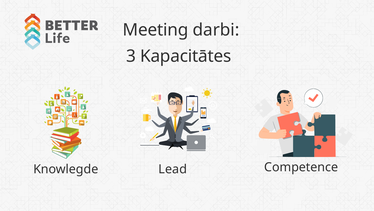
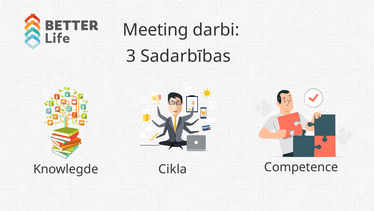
Kapacitātes: Kapacitātes -> Sadarbības
Lead: Lead -> Cikla
